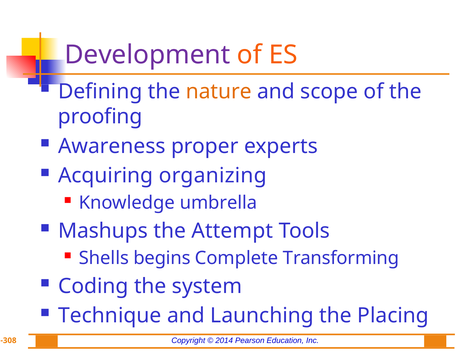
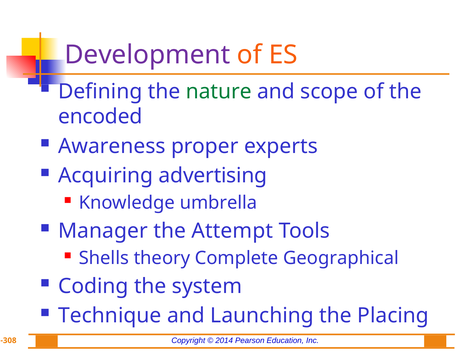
nature colour: orange -> green
proofing: proofing -> encoded
organizing: organizing -> advertising
Mashups: Mashups -> Manager
begins: begins -> theory
Transforming: Transforming -> Geographical
